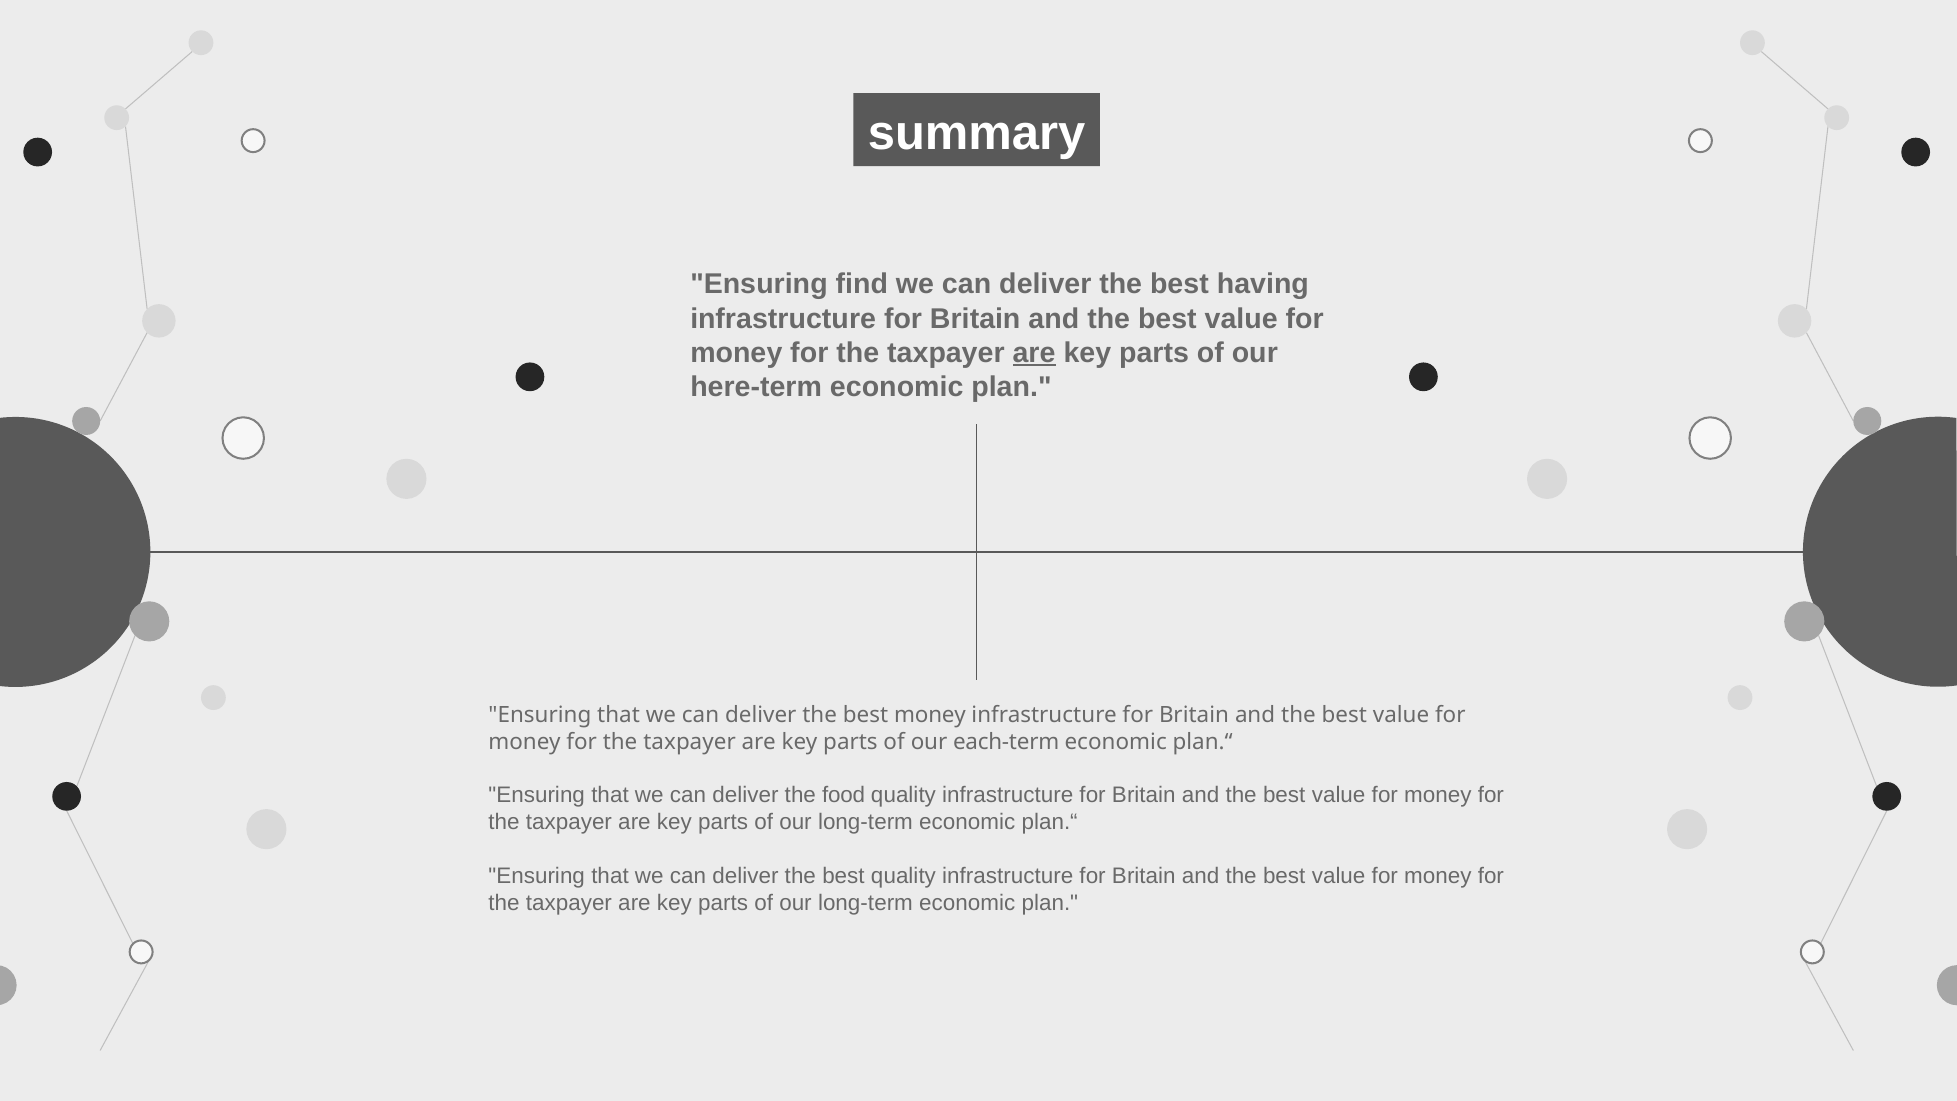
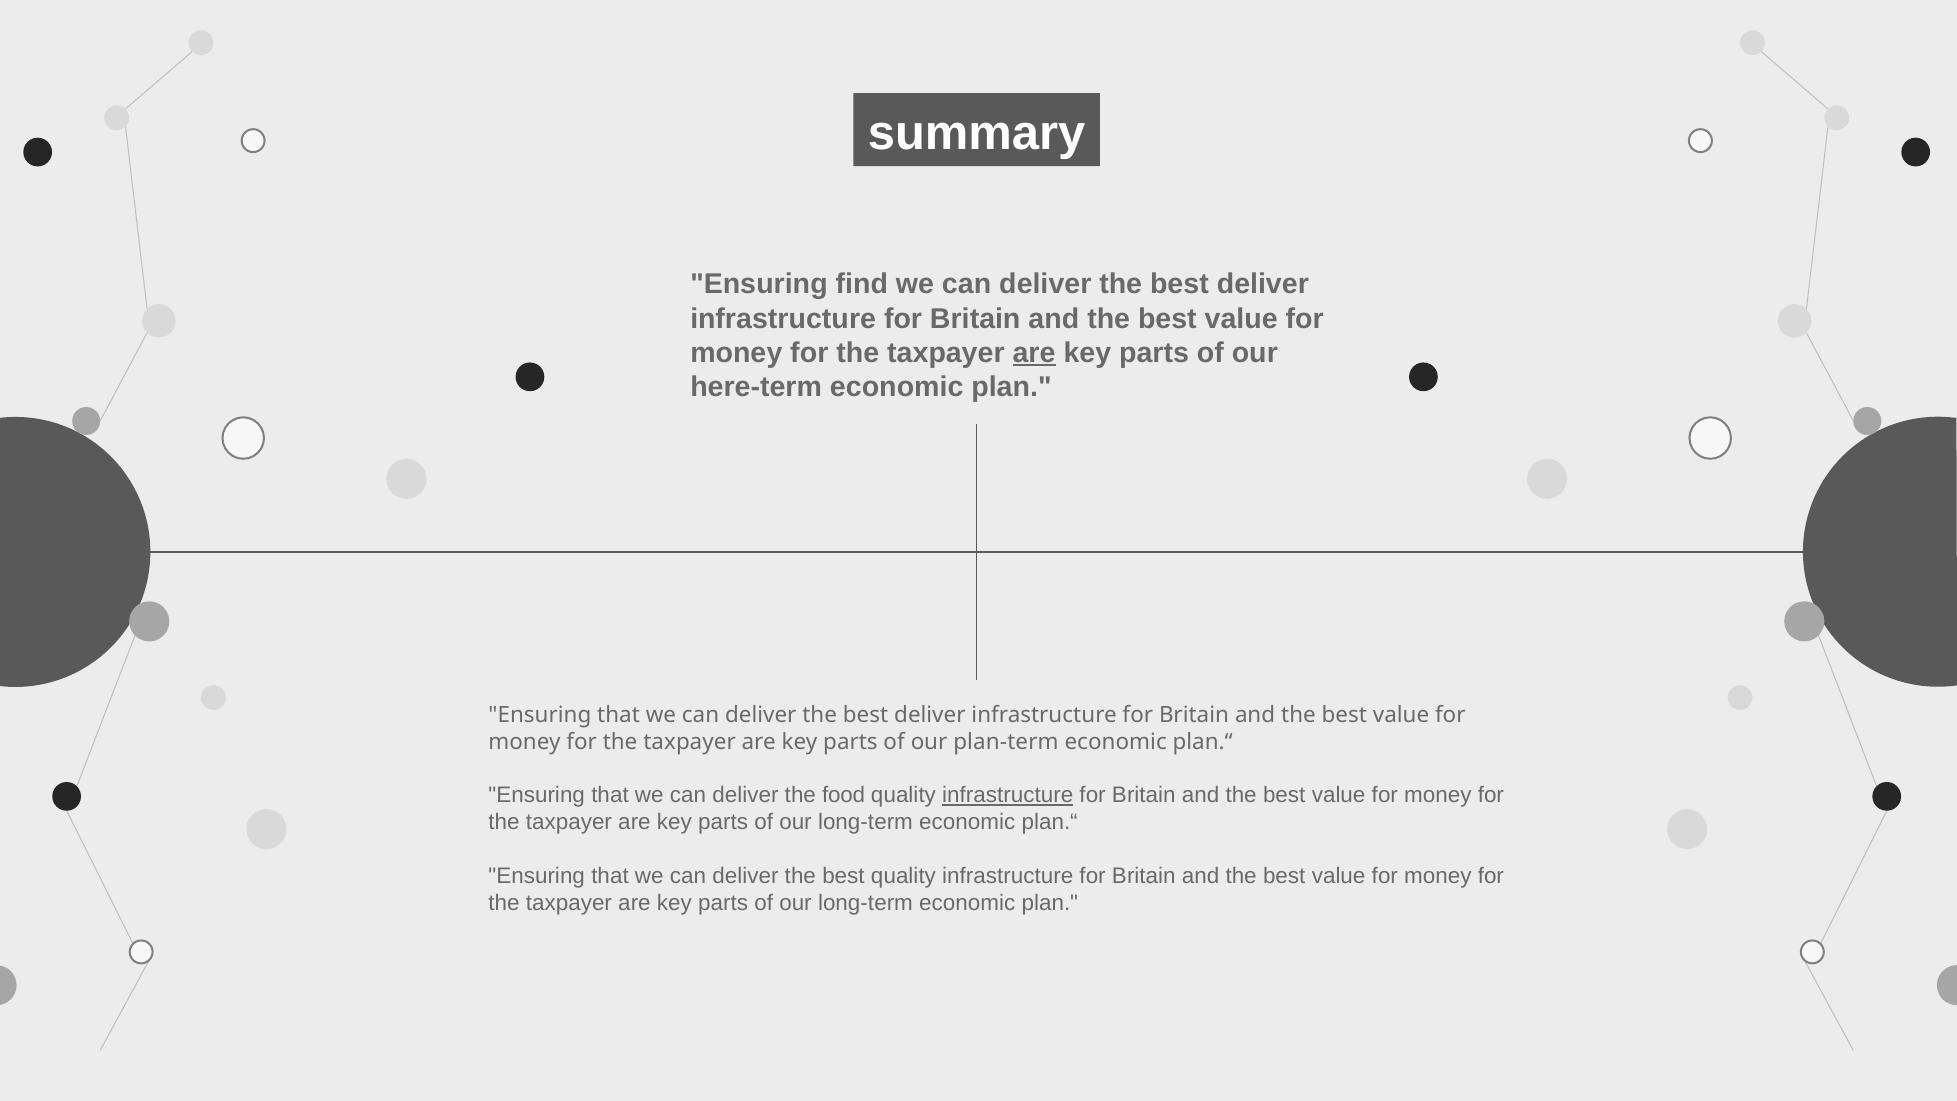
having at (1263, 284): having -> deliver
money at (930, 715): money -> deliver
each-term: each-term -> plan-term
infrastructure at (1008, 795) underline: none -> present
